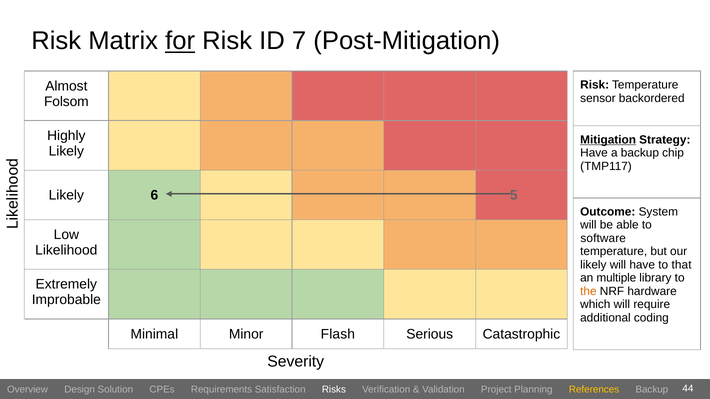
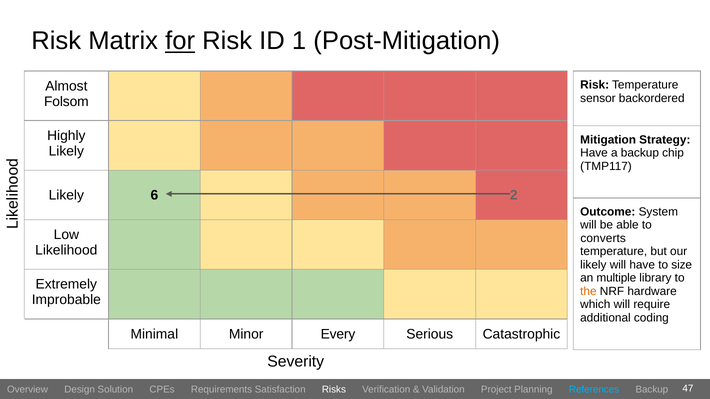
7: 7 -> 1
Mitigation underline: present -> none
5: 5 -> 2
software: software -> converts
that: that -> size
Flash: Flash -> Every
References colour: yellow -> light blue
44: 44 -> 47
